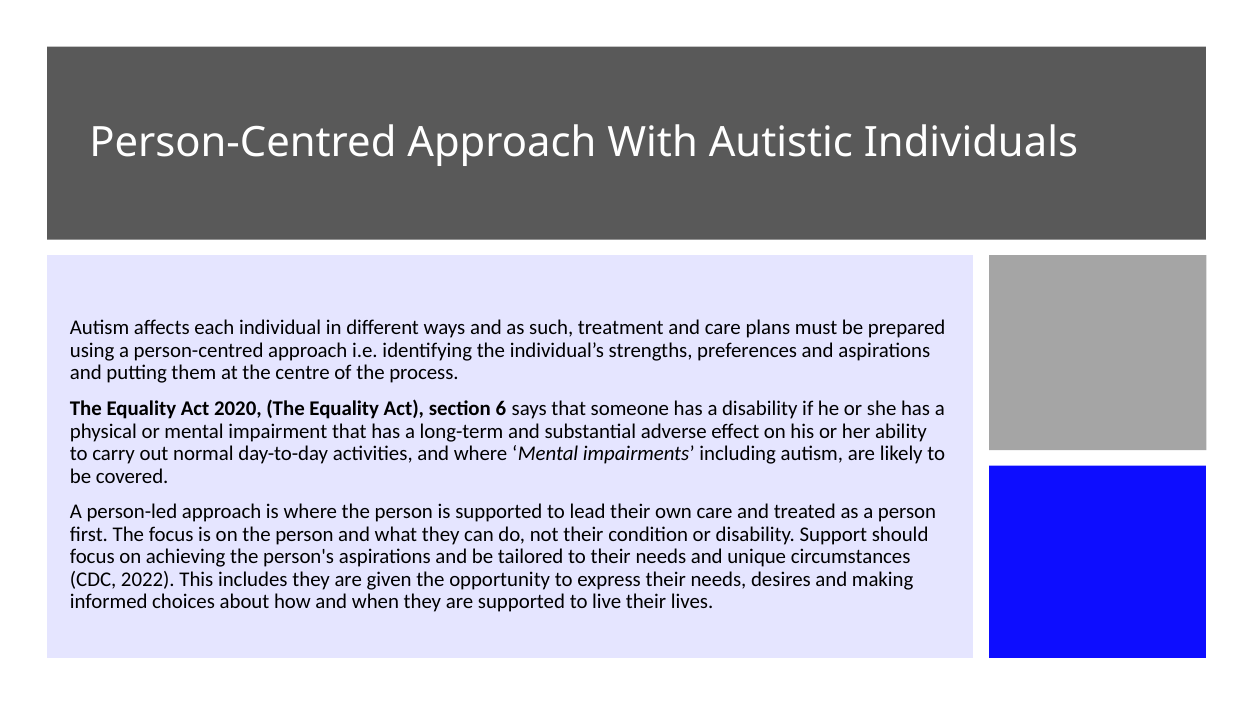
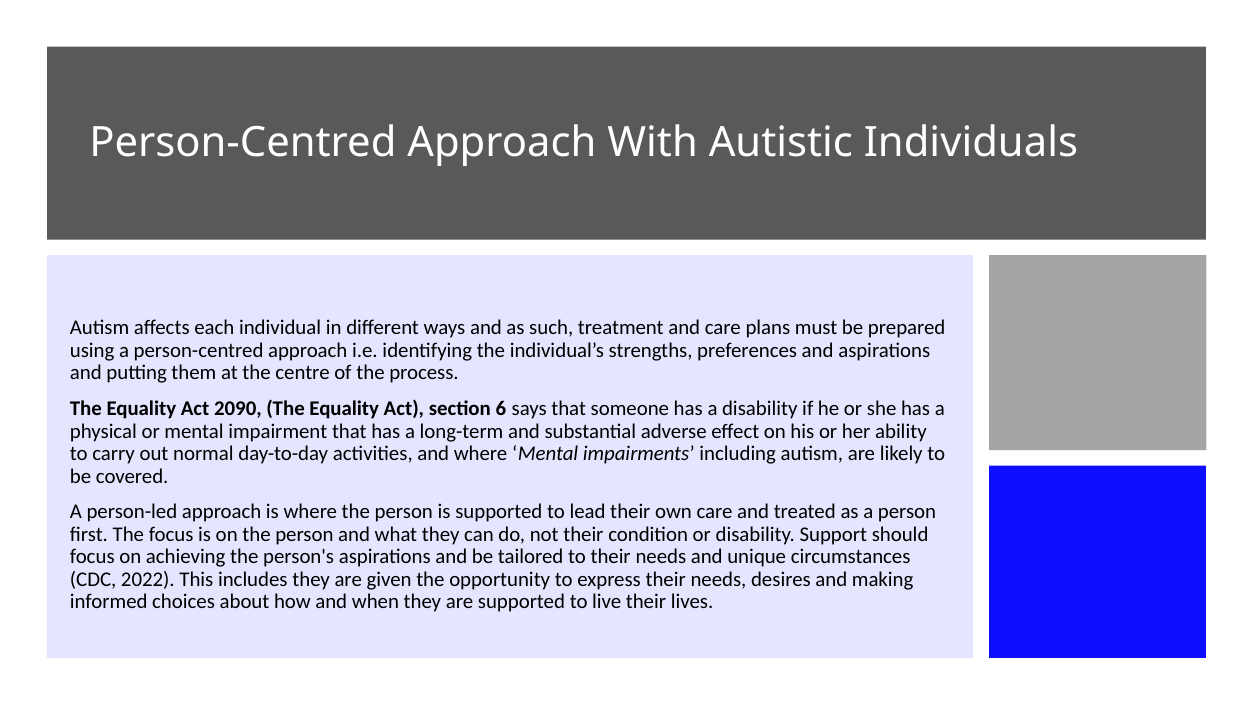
2020: 2020 -> 2090
